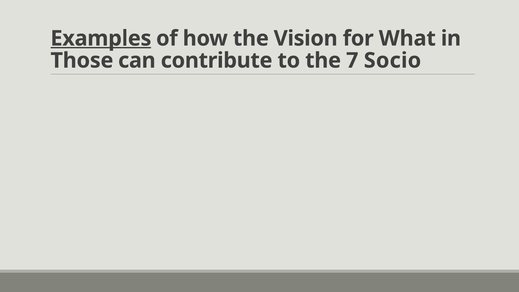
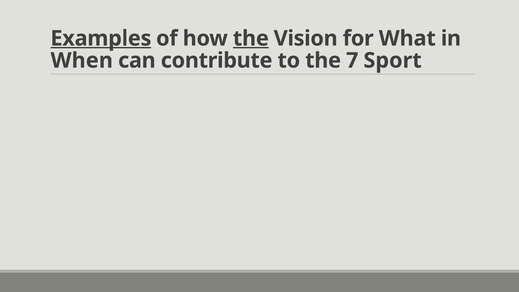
the at (251, 38) underline: none -> present
Those: Those -> When
Socio: Socio -> Sport
